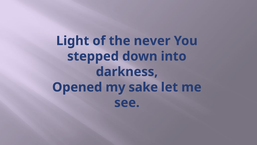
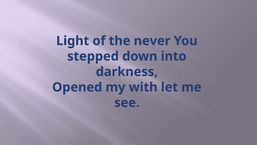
sake: sake -> with
